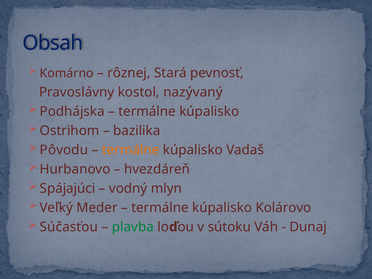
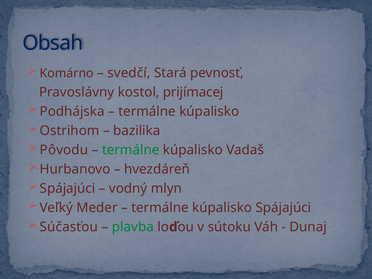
rôznej: rôznej -> svedčí
nazývaný: nazývaný -> prijímacej
termálne at (131, 150) colour: orange -> green
kúpalisko Kolárovo: Kolárovo -> Spájajúci
